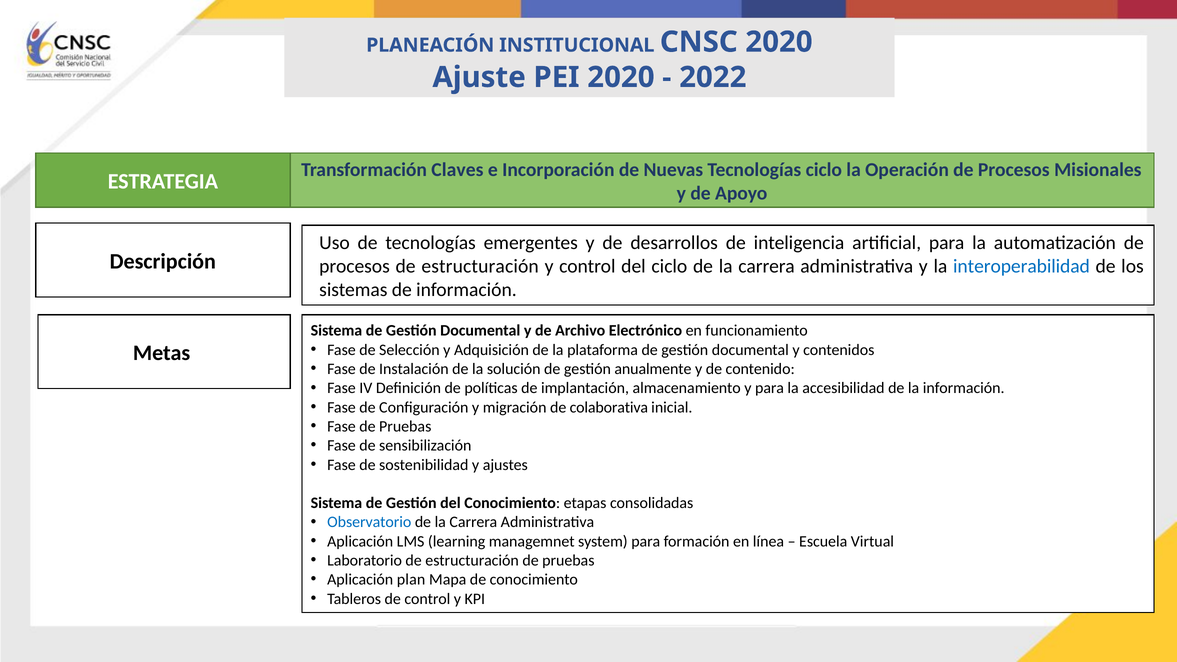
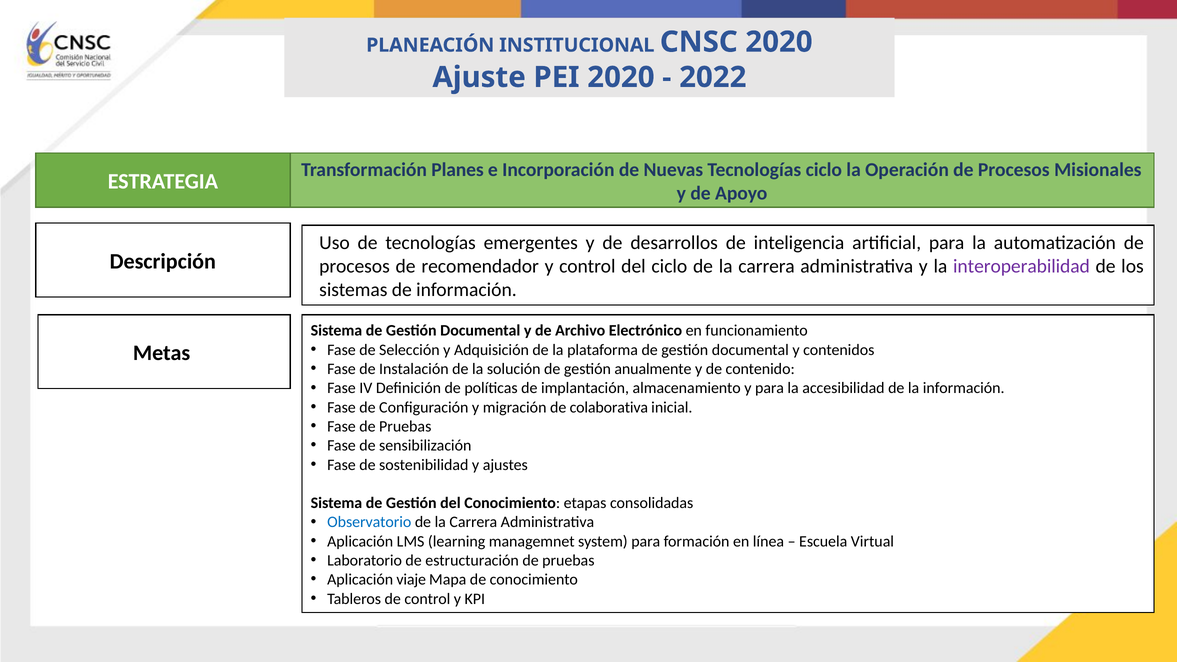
Claves: Claves -> Planes
procesos de estructuración: estructuración -> recomendador
interoperabilidad colour: blue -> purple
plan: plan -> viaje
